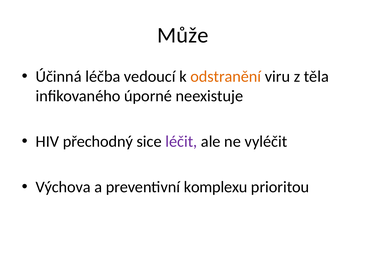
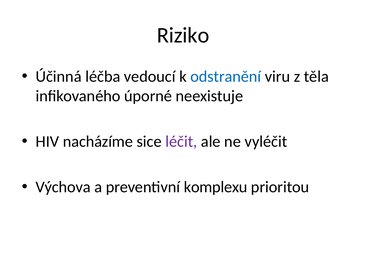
Může: Může -> Riziko
odstranění colour: orange -> blue
přechodný: přechodný -> nacházíme
